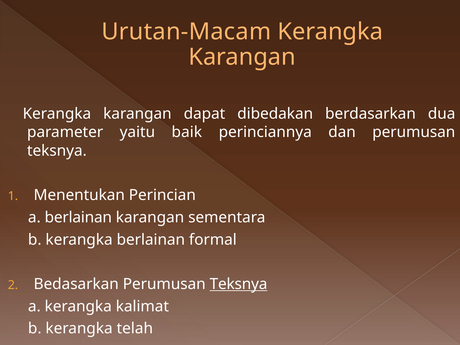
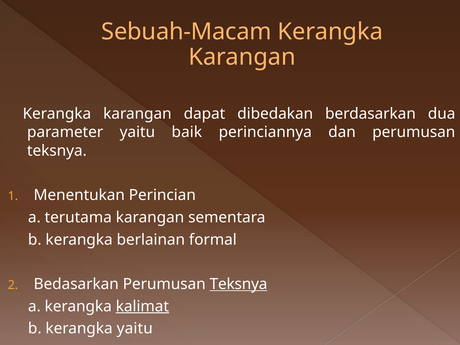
Urutan-Macam: Urutan-Macam -> Sebuah-Macam
a berlainan: berlainan -> terutama
kalimat underline: none -> present
kerangka telah: telah -> yaitu
